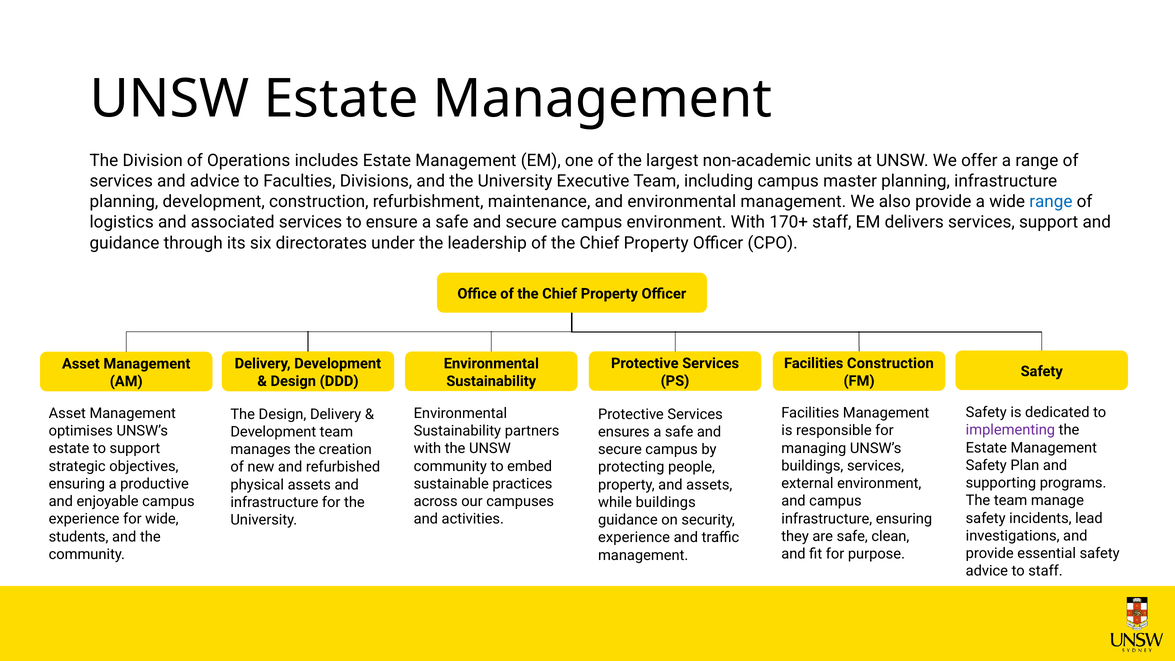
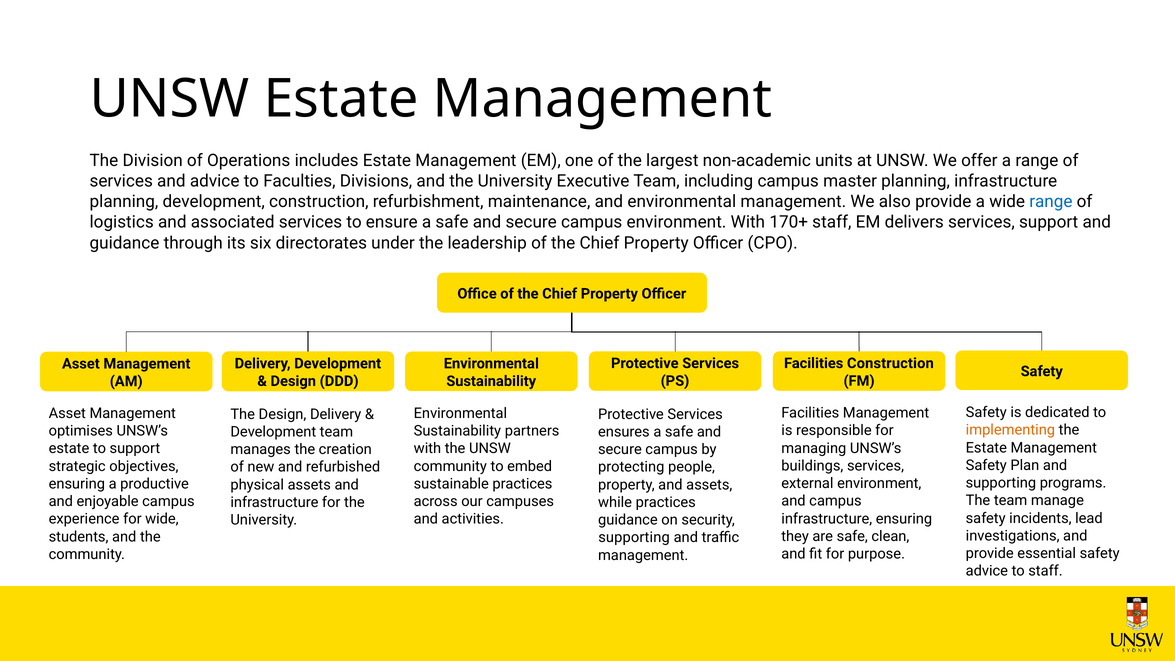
implementing colour: purple -> orange
while buildings: buildings -> practices
experience at (634, 538): experience -> supporting
